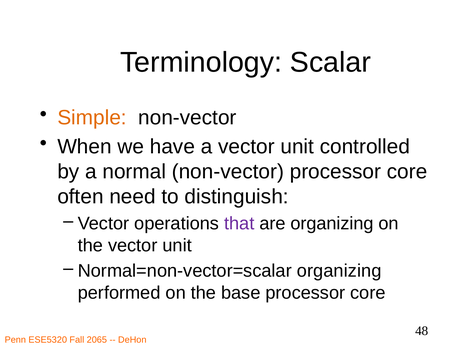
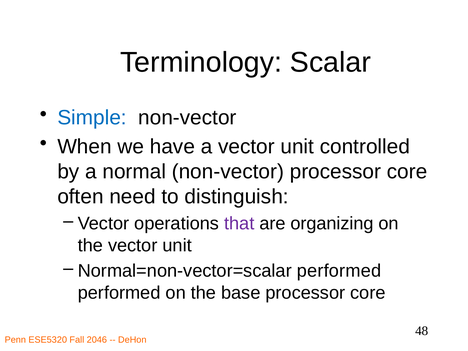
Simple colour: orange -> blue
Normal=non-vector=scalar organizing: organizing -> performed
2065: 2065 -> 2046
